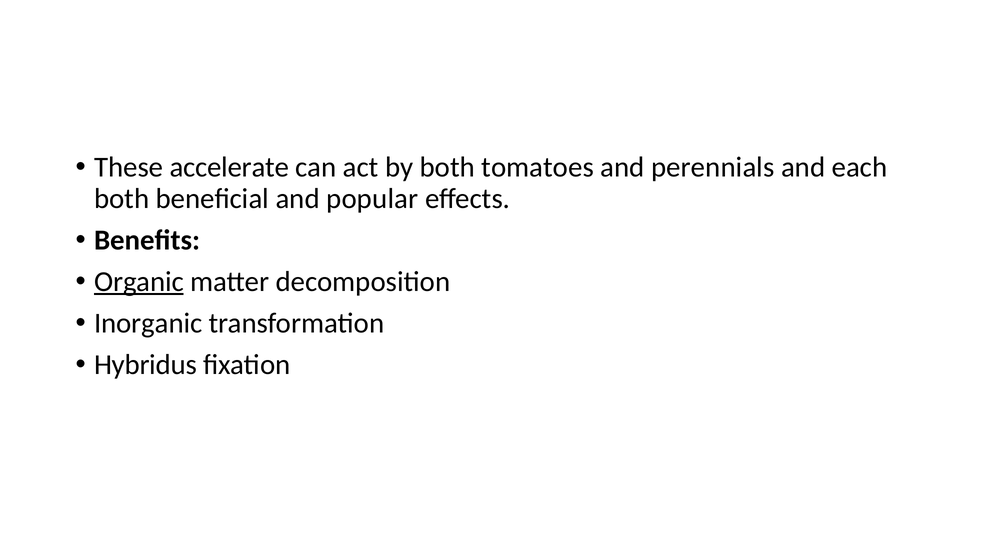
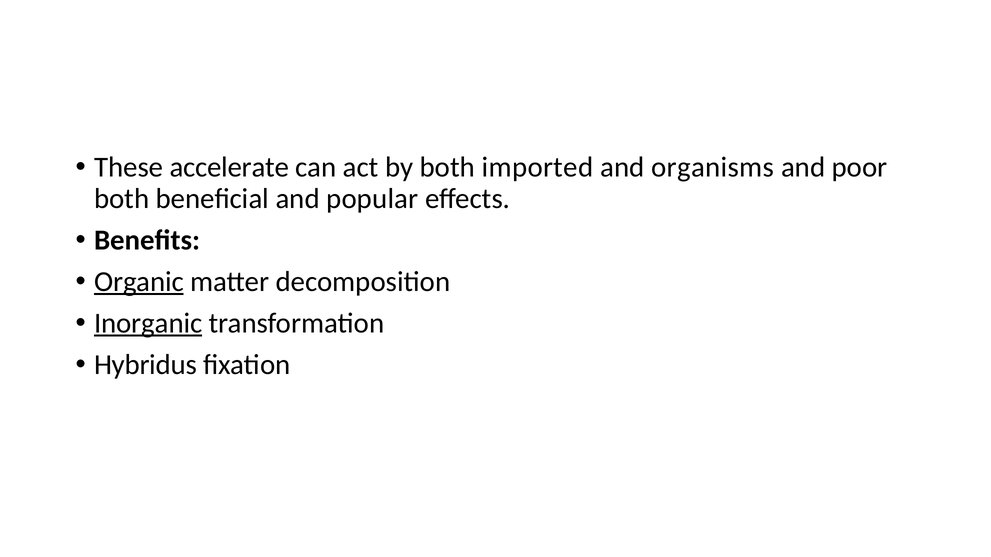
tomatoes: tomatoes -> imported
perennials: perennials -> organisms
each: each -> poor
Inorganic underline: none -> present
